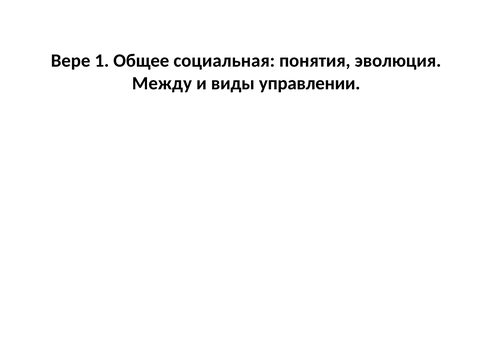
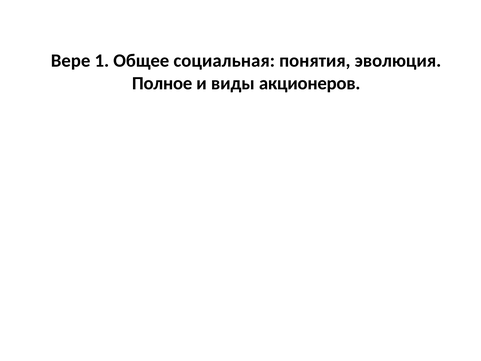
Между: Между -> Полное
управлении: управлении -> акционеров
